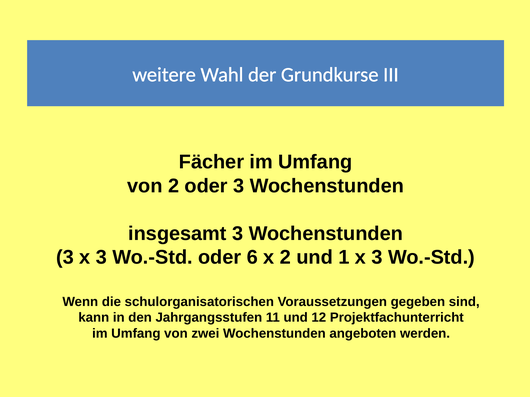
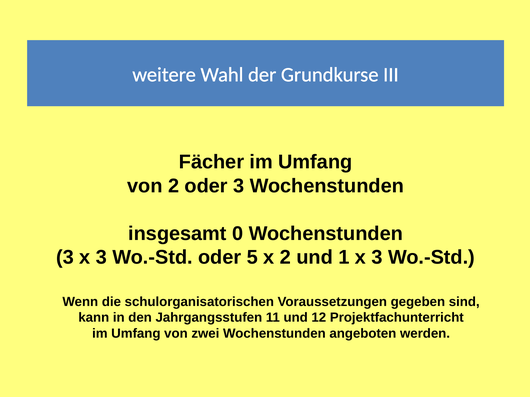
insgesamt 3: 3 -> 0
6: 6 -> 5
